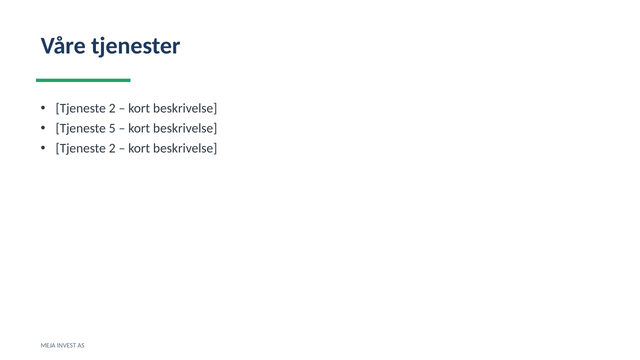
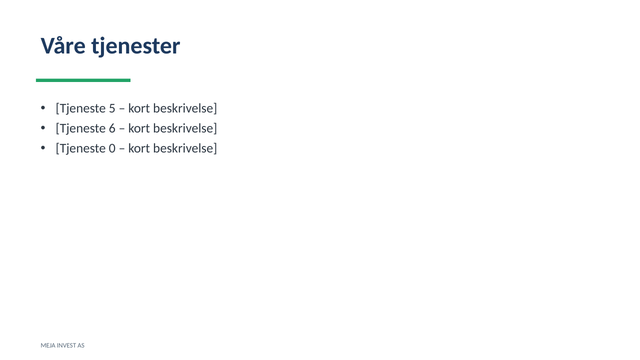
2 at (112, 108): 2 -> 5
5: 5 -> 6
2 at (112, 148): 2 -> 0
